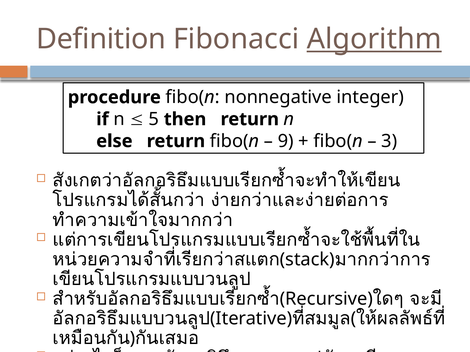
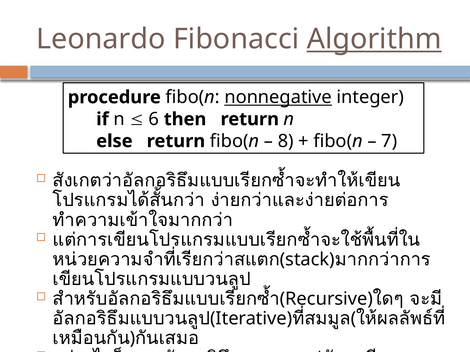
Definition: Definition -> Leonardo
nonnegative underline: none -> present
5: 5 -> 6
9: 9 -> 8
3: 3 -> 7
